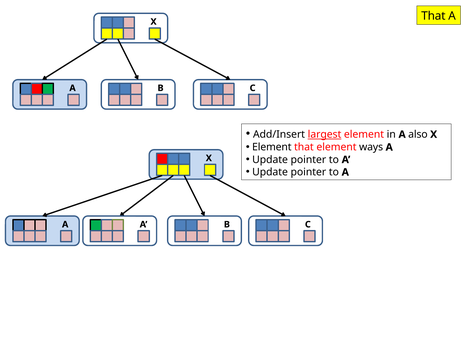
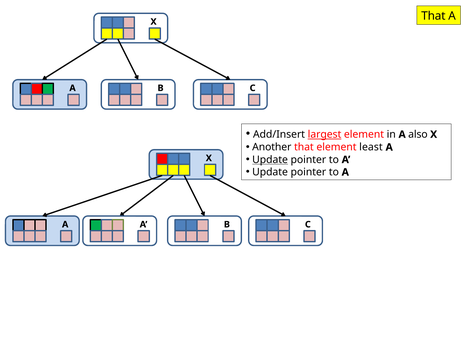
Element at (272, 147): Element -> Another
ways: ways -> least
Update at (270, 160) underline: none -> present
